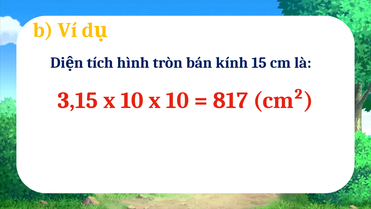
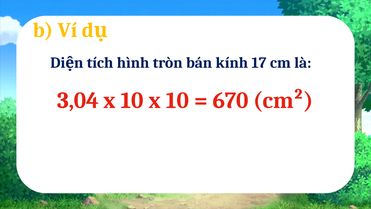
15: 15 -> 17
3,15: 3,15 -> 3,04
817: 817 -> 670
